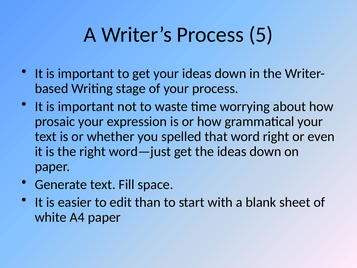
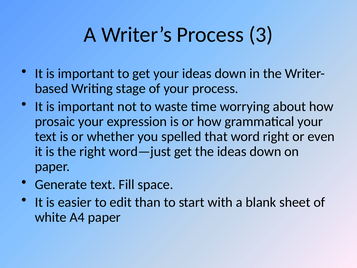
5: 5 -> 3
